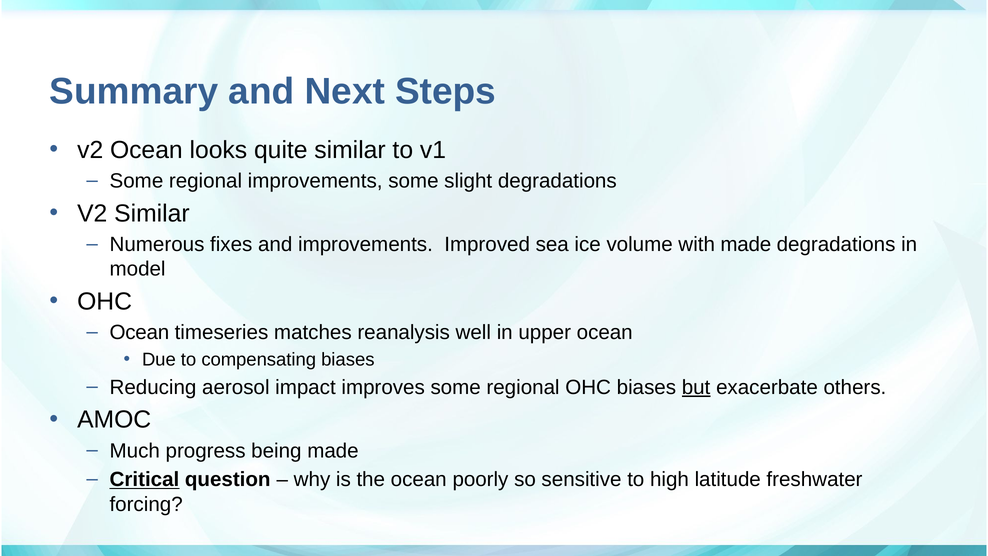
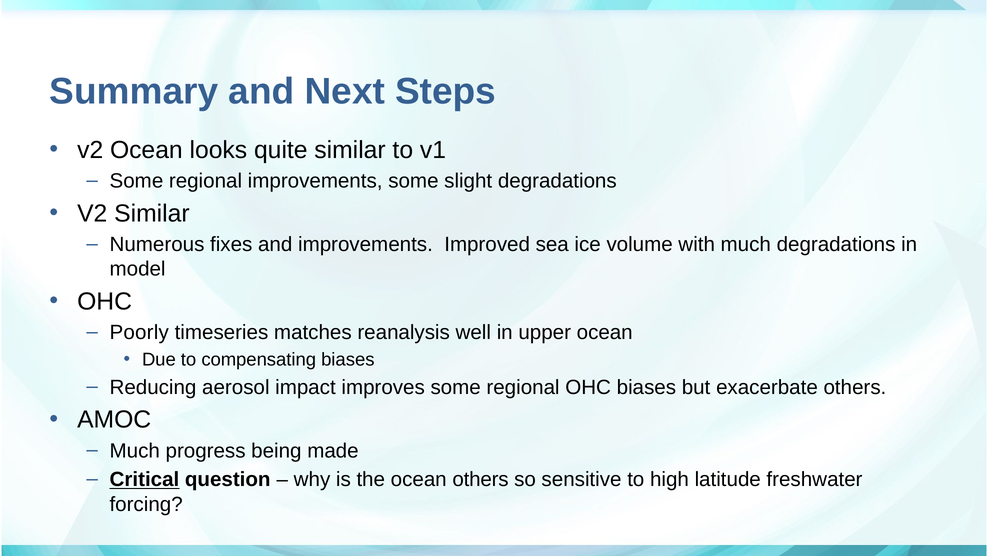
with made: made -> much
Ocean at (139, 332): Ocean -> Poorly
but underline: present -> none
ocean poorly: poorly -> others
